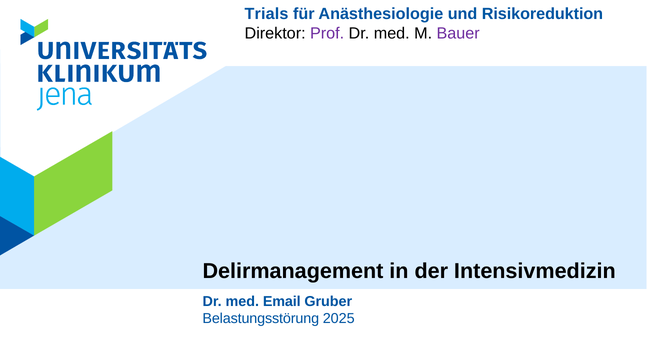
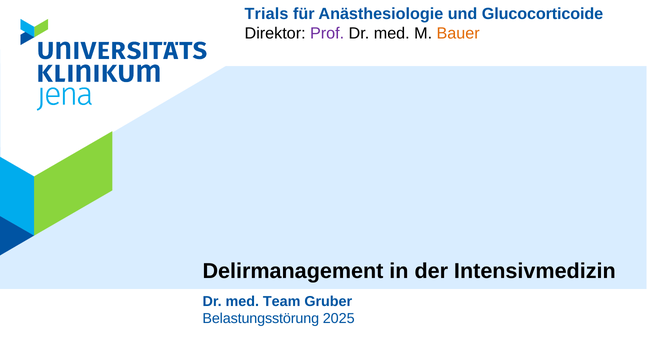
Risikoreduktion: Risikoreduktion -> Glucocorticoide
Bauer colour: purple -> orange
Email: Email -> Team
